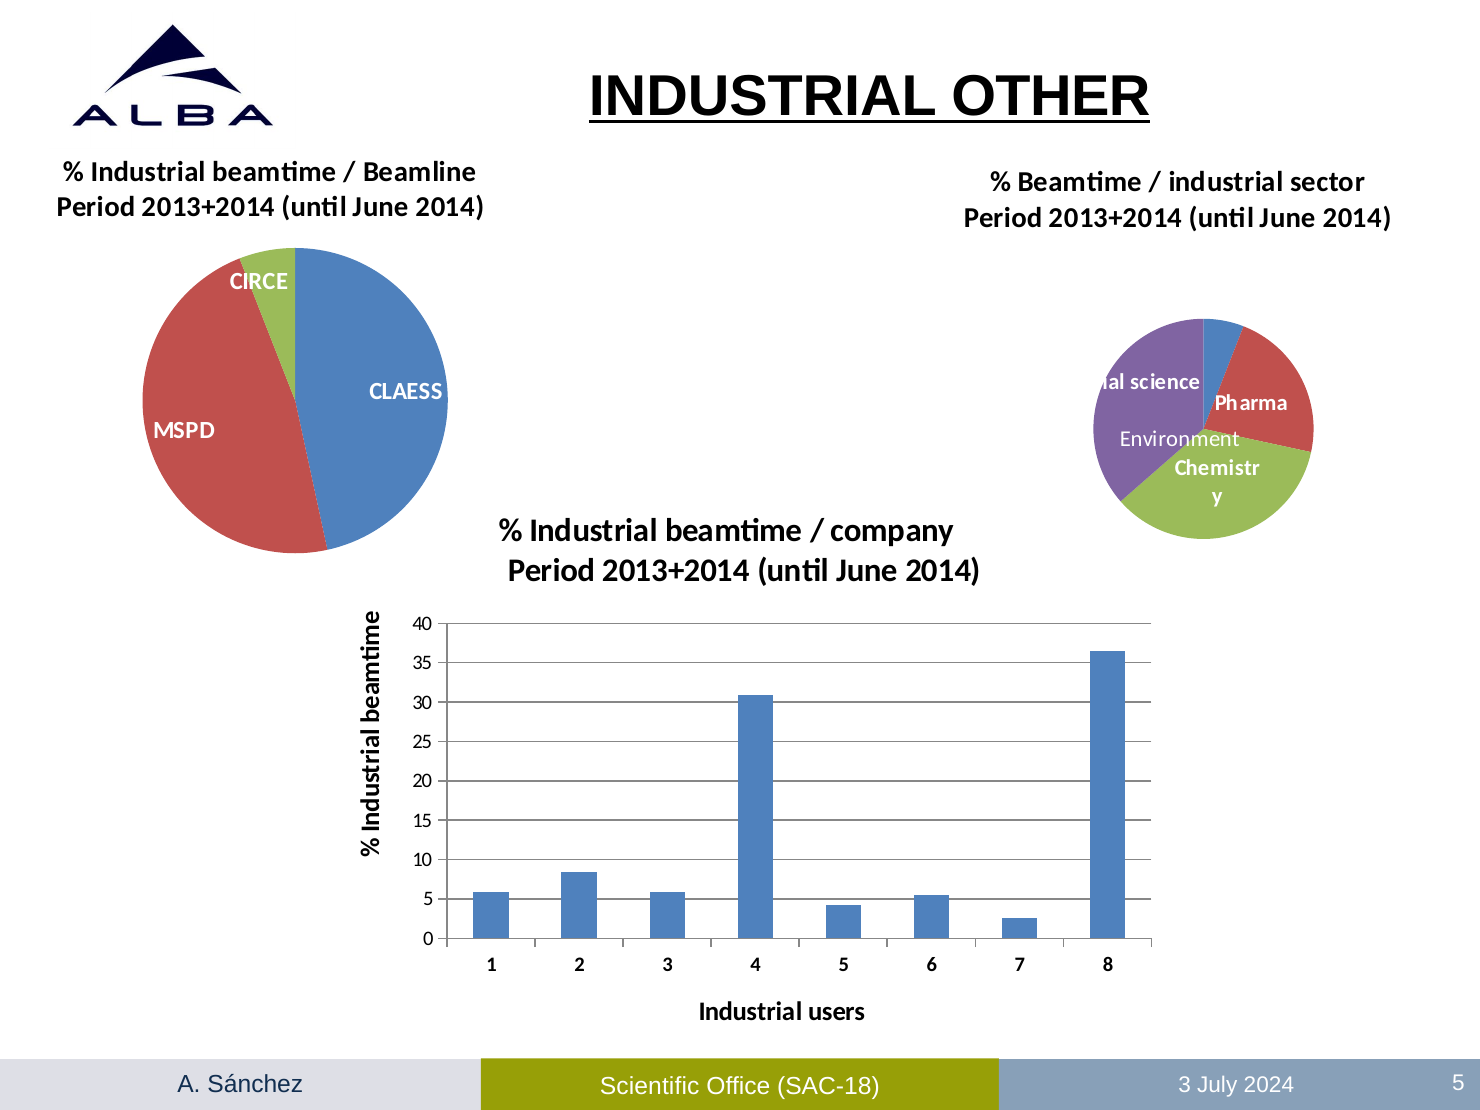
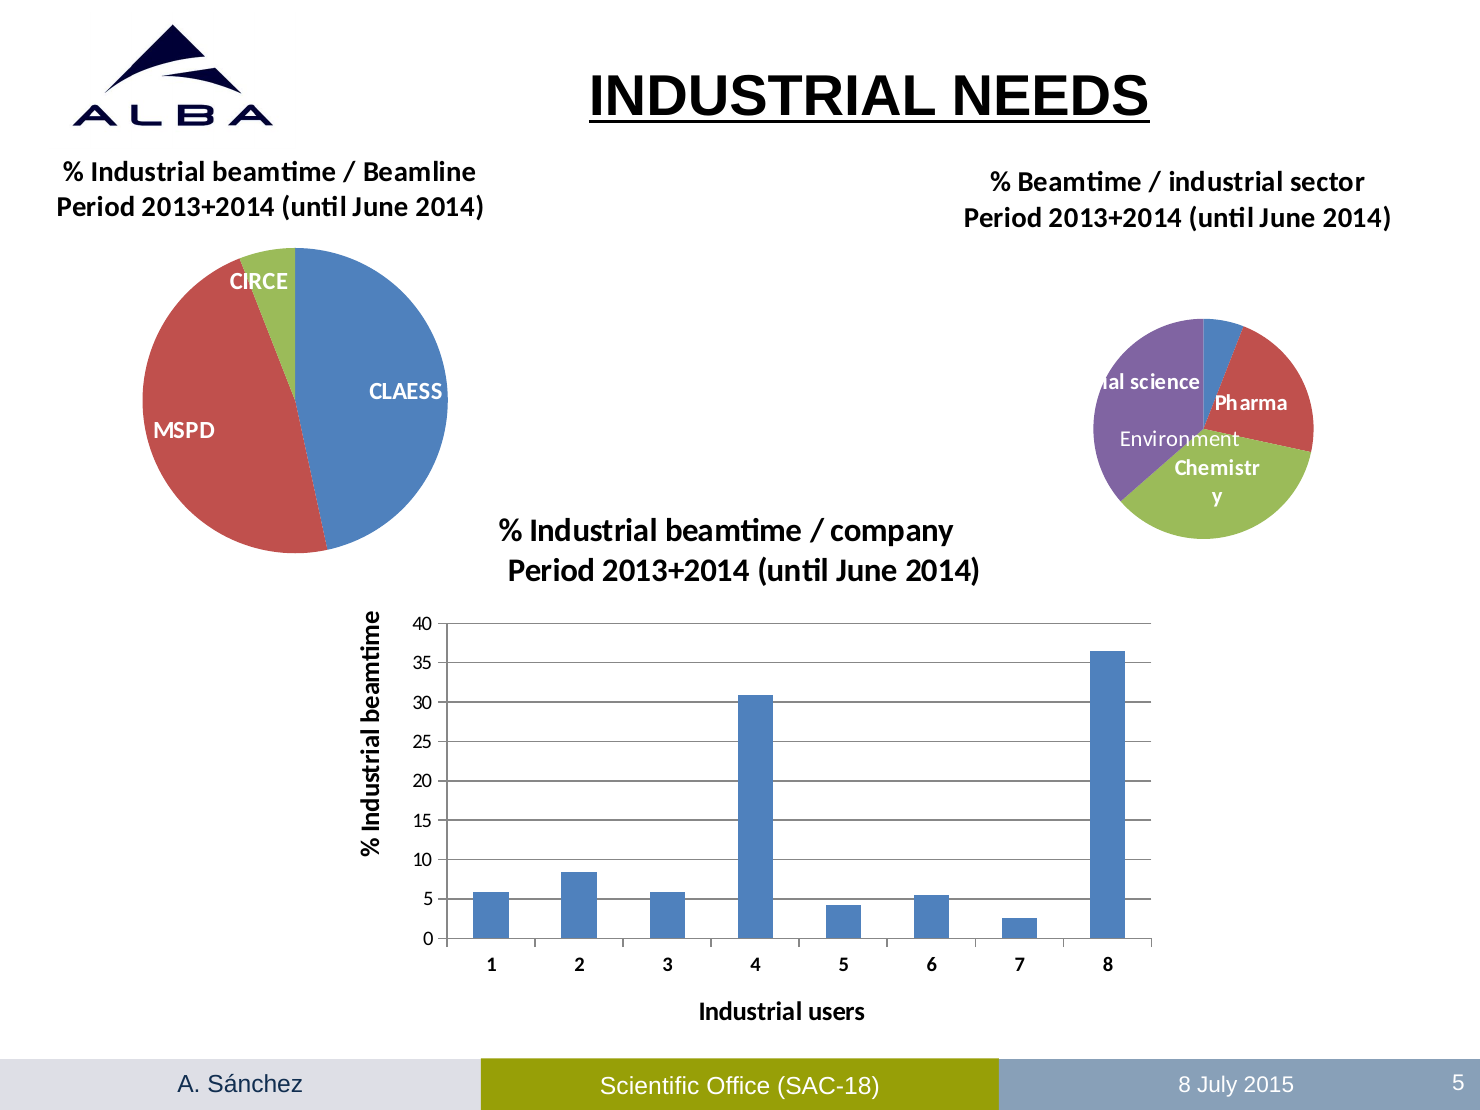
OTHER: OTHER -> NEEDS
3 at (1185, 1085): 3 -> 8
2024: 2024 -> 2015
